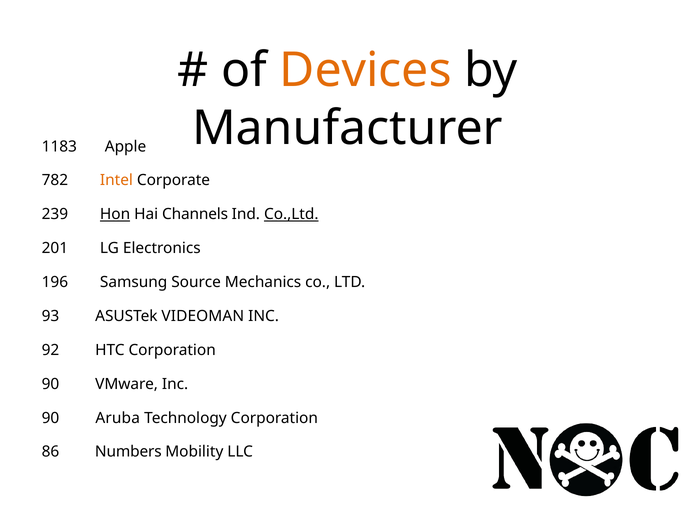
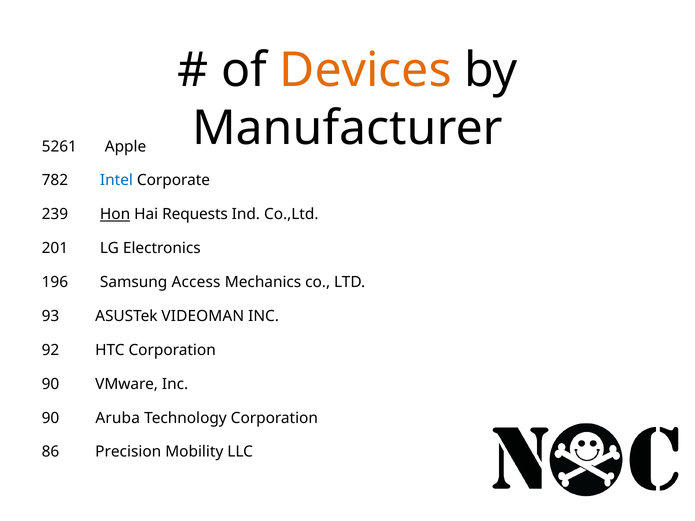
1183: 1183 -> 5261
Intel colour: orange -> blue
Channels: Channels -> Requests
Co.,Ltd underline: present -> none
Source: Source -> Access
Numbers: Numbers -> Precision
